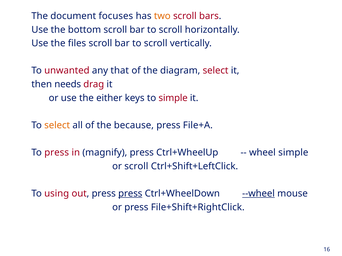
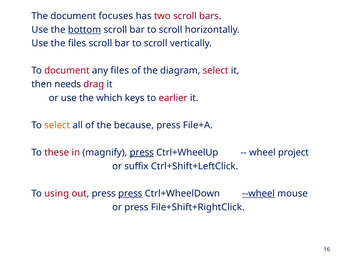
two colour: orange -> red
bottom underline: none -> present
To unwanted: unwanted -> document
any that: that -> files
either: either -> which
to simple: simple -> earlier
To press: press -> these
press at (142, 153) underline: none -> present
wheel simple: simple -> project
or scroll: scroll -> suffix
